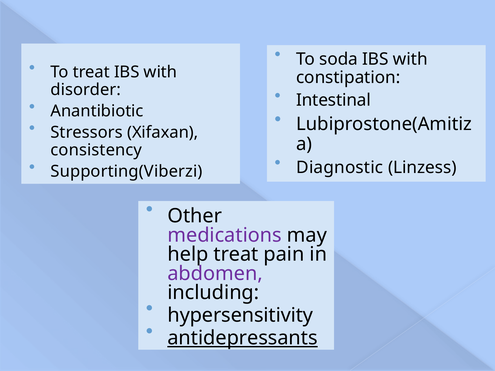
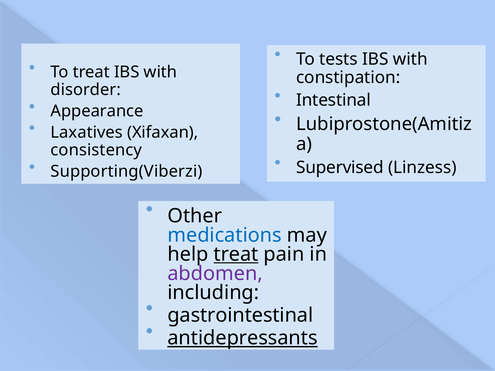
soda: soda -> tests
Anantibiotic: Anantibiotic -> Appearance
Stressors: Stressors -> Laxatives
Diagnostic: Diagnostic -> Supervised
medications colour: purple -> blue
treat at (236, 254) underline: none -> present
hypersensitivity: hypersensitivity -> gastrointestinal
